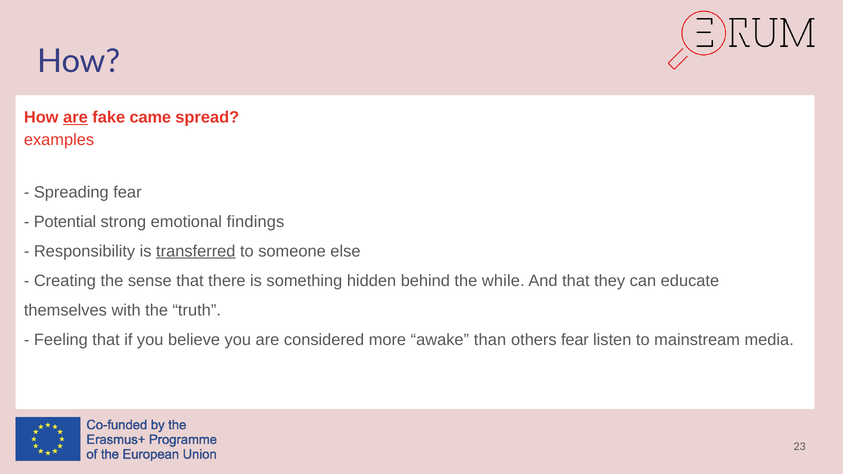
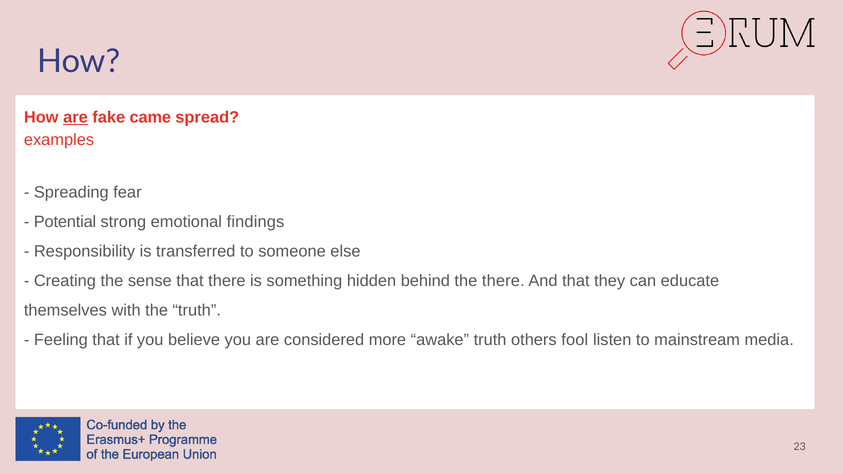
transferred underline: present -> none
the while: while -> there
awake than: than -> truth
others fear: fear -> fool
